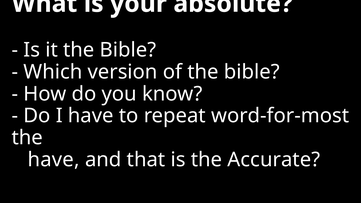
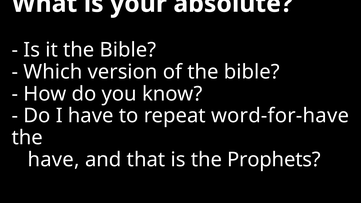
word-for-most: word-for-most -> word-for-have
Accurate: Accurate -> Prophets
